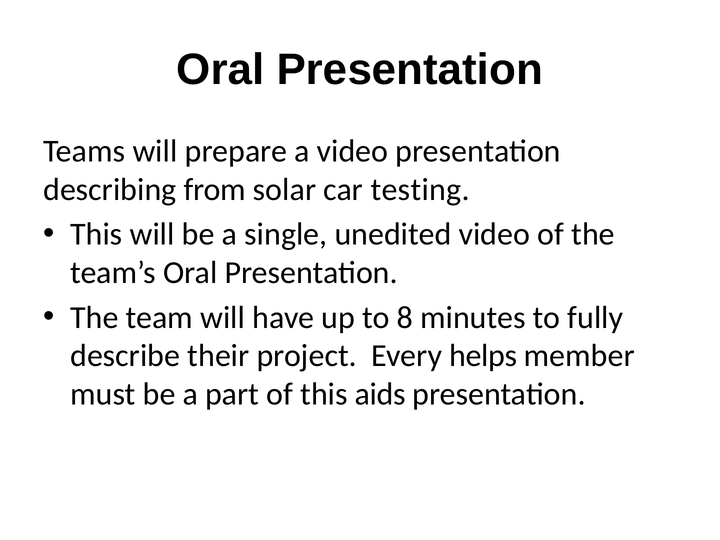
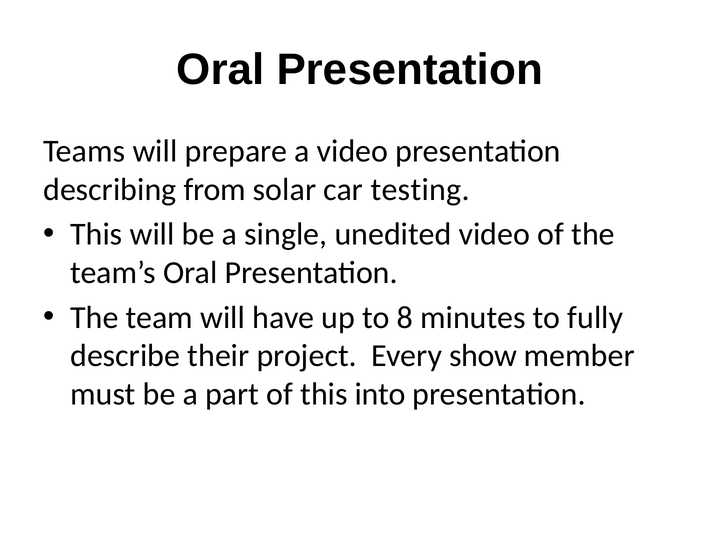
helps: helps -> show
aids: aids -> into
